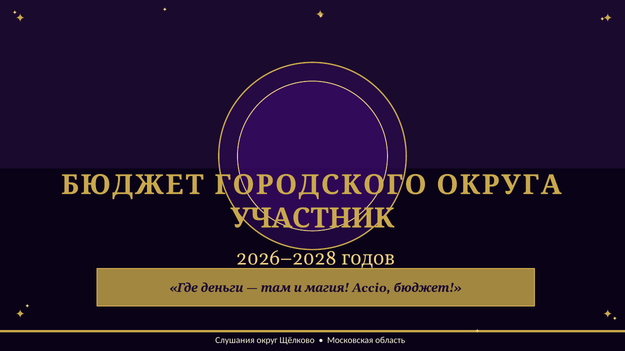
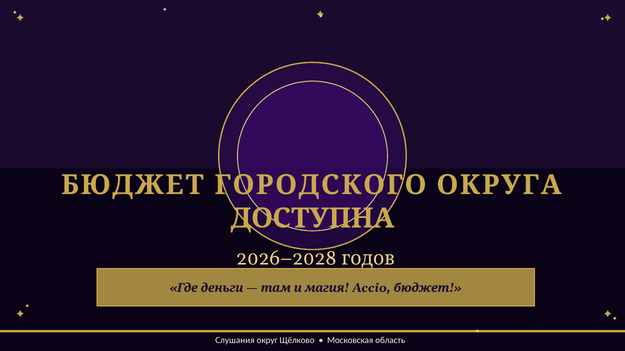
УЧАСТНИК: УЧАСТНИК -> ДОСТУПНА
